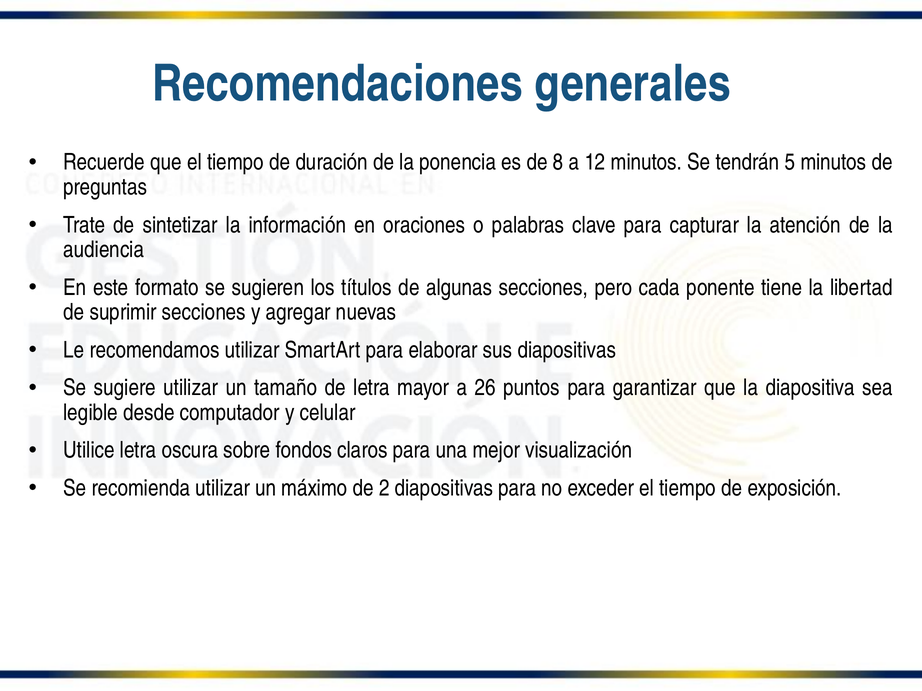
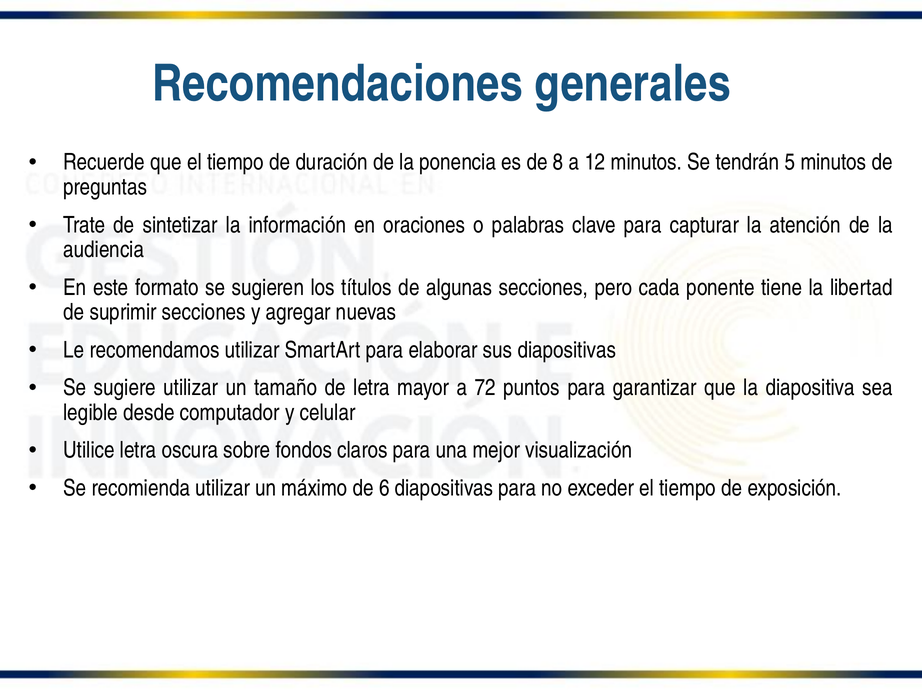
26: 26 -> 72
2: 2 -> 6
